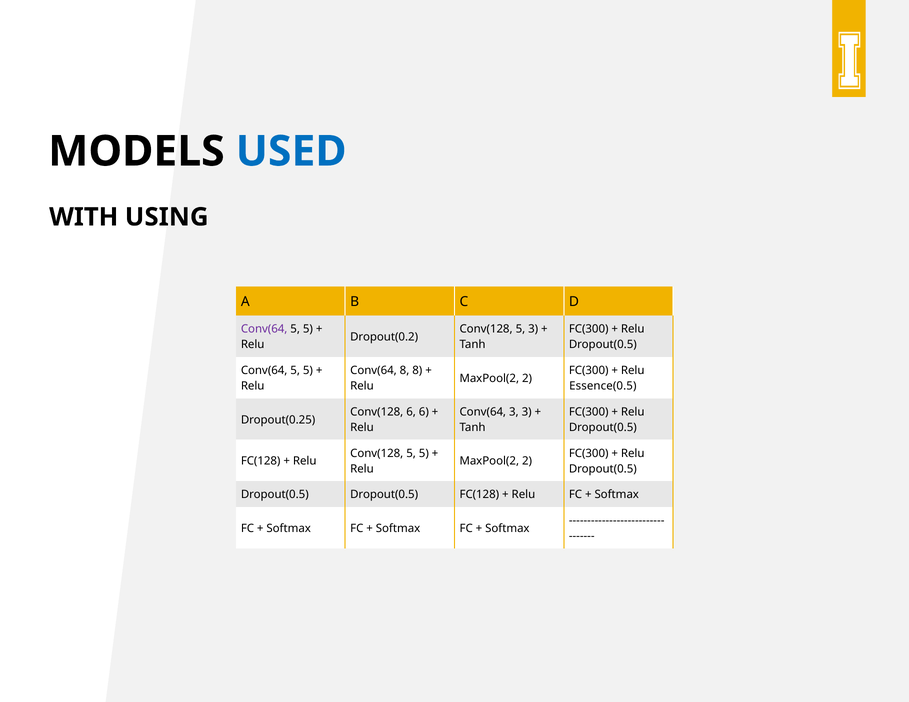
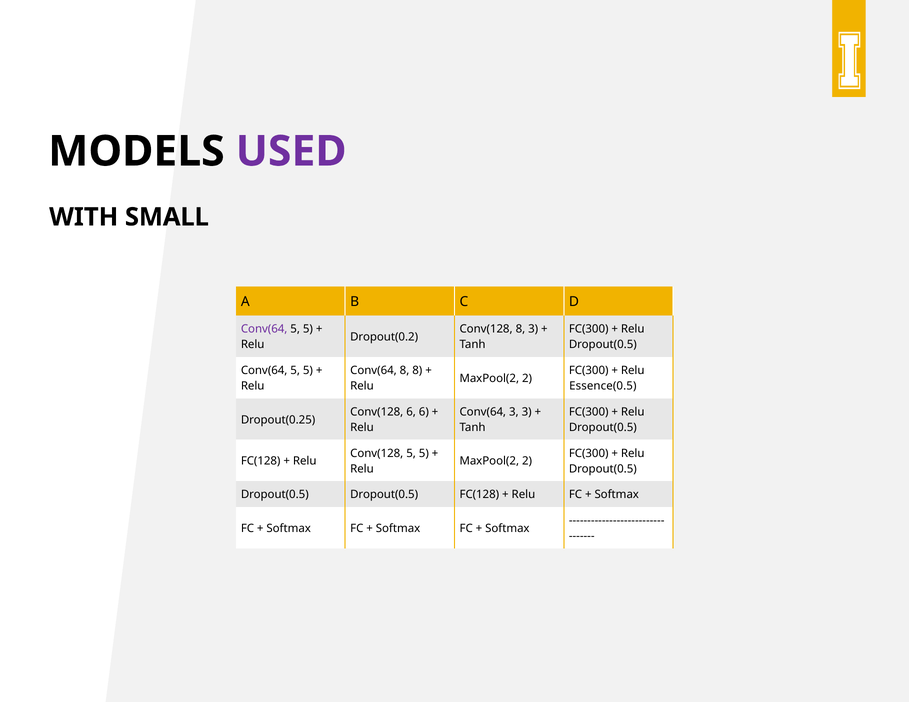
USED colour: blue -> purple
USING: USING -> SMALL
5 at (520, 329): 5 -> 8
